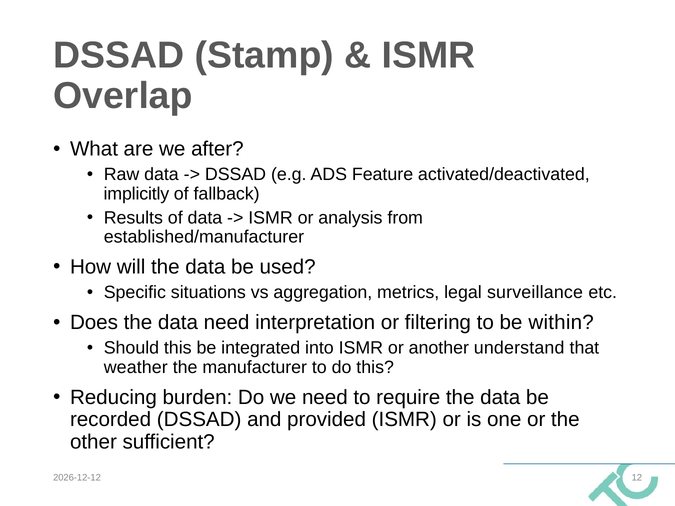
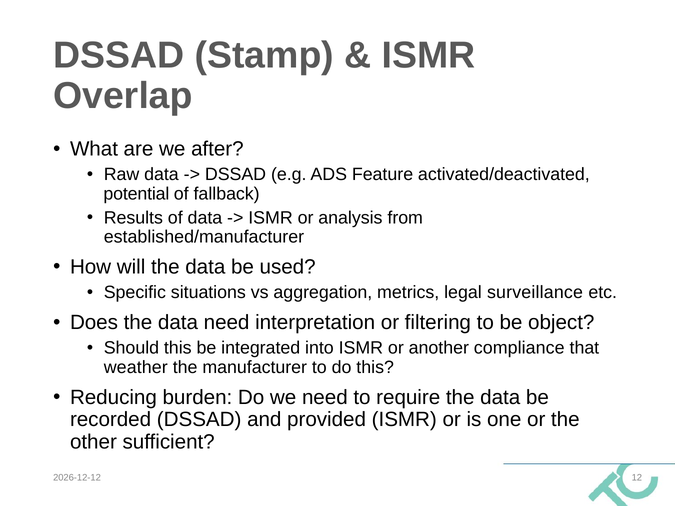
implicitly: implicitly -> potential
within: within -> object
understand: understand -> compliance
